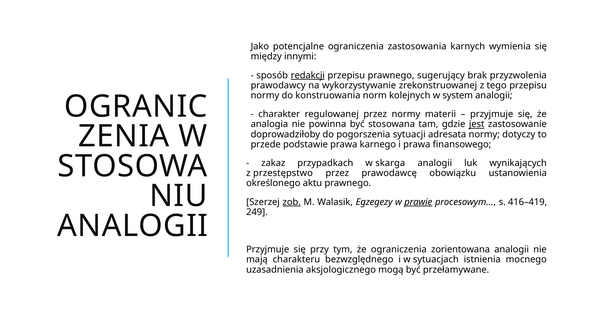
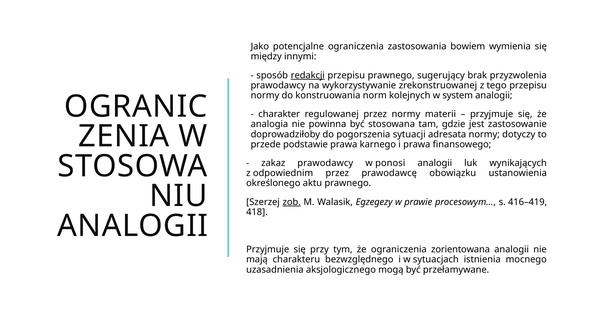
karnych: karnych -> bowiem
jest underline: present -> none
zakaz przypadkach: przypadkach -> prawodawcy
skarga: skarga -> ponosi
przestępstwo: przestępstwo -> odpowiednim
prawie underline: present -> none
249: 249 -> 418
